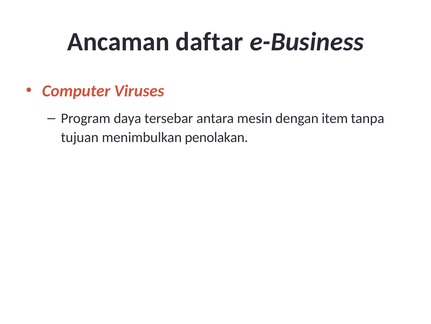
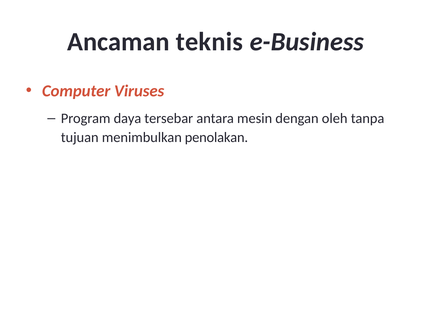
daftar: daftar -> teknis
item: item -> oleh
